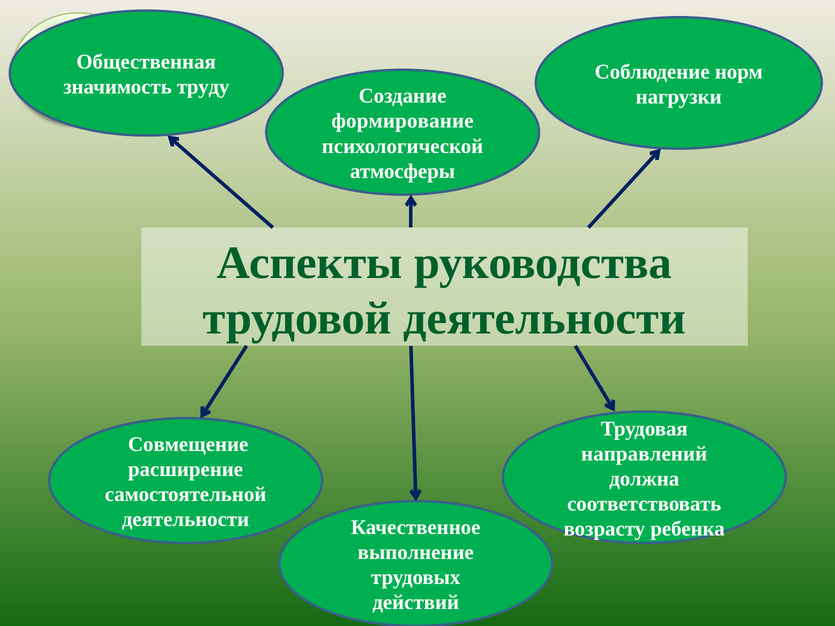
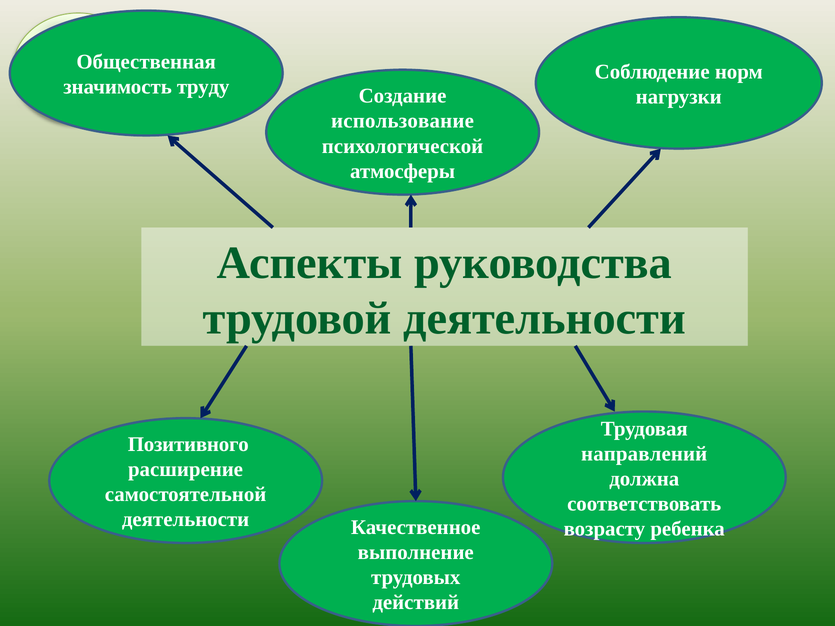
формирование: формирование -> использование
Совмещение: Совмещение -> Позитивного
